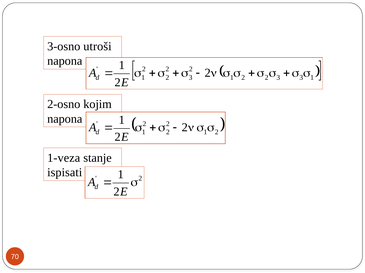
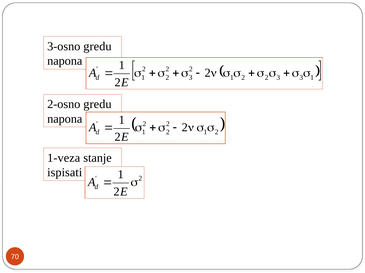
3-osno utroši: utroši -> gredu
2-osno kojim: kojim -> gredu
